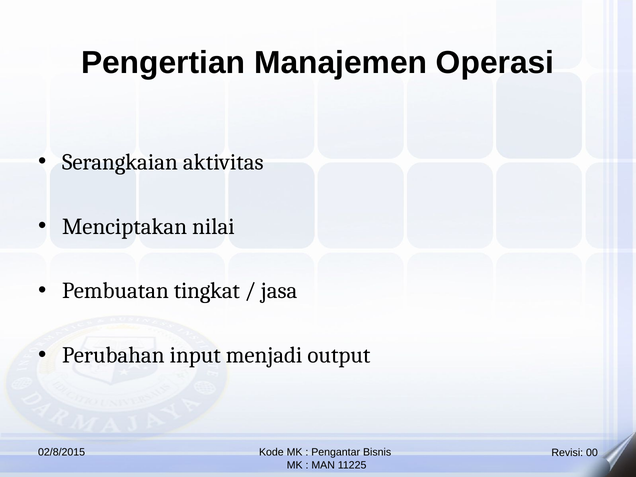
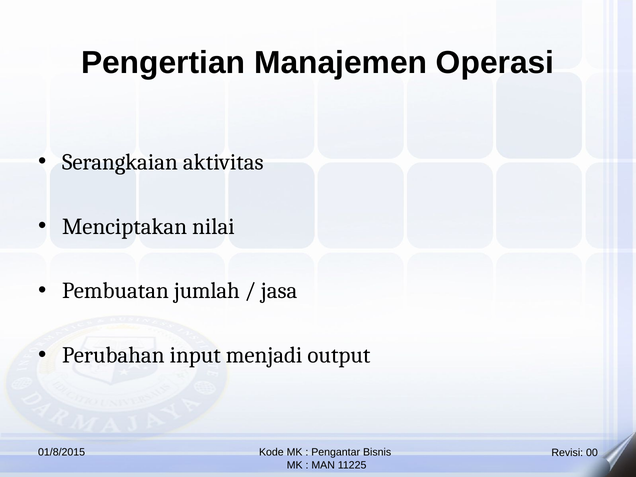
tingkat: tingkat -> jumlah
02/8/2015: 02/8/2015 -> 01/8/2015
